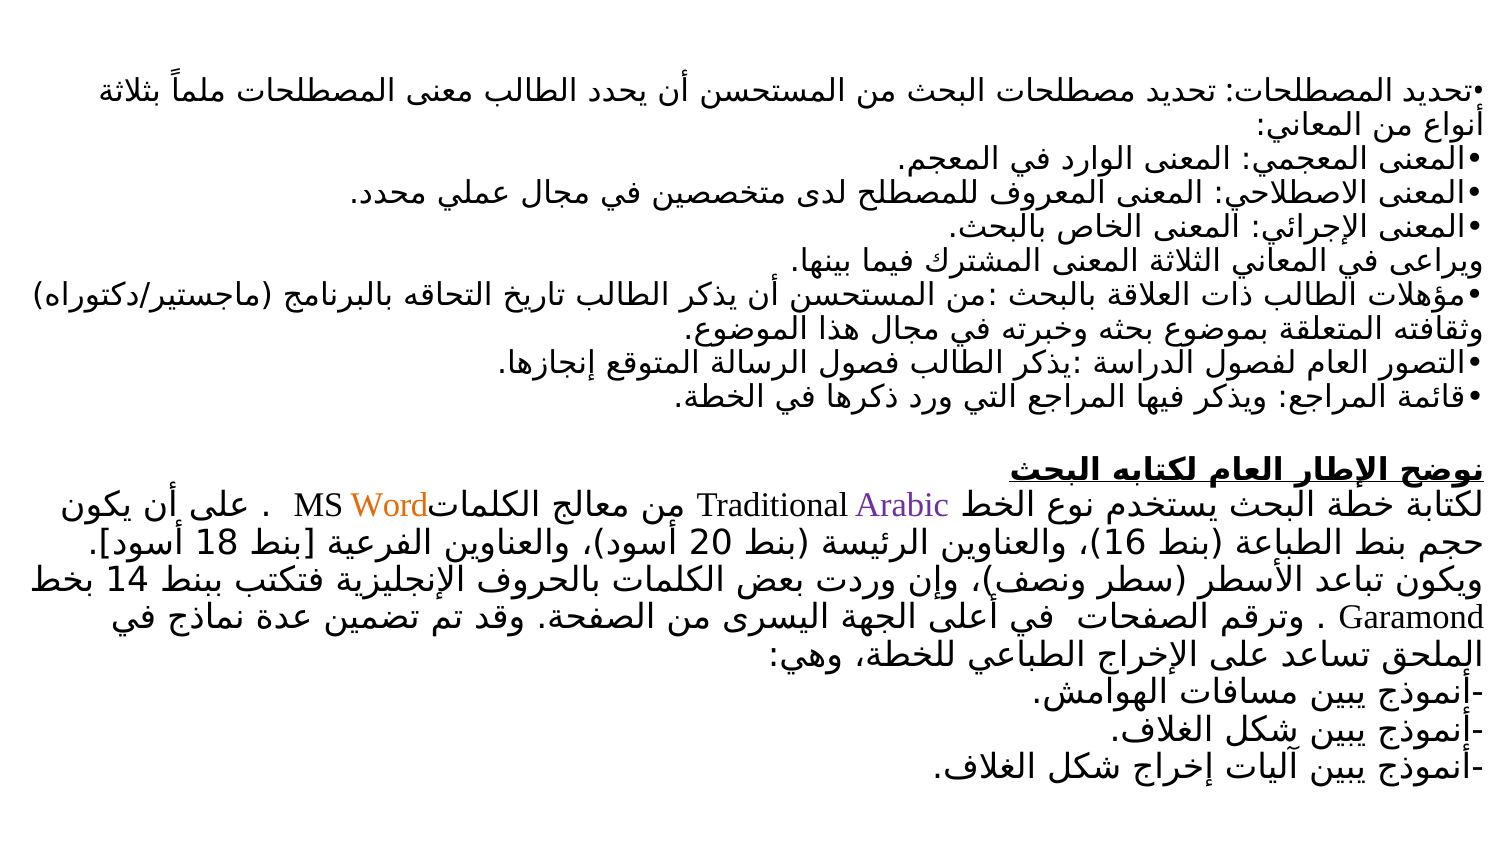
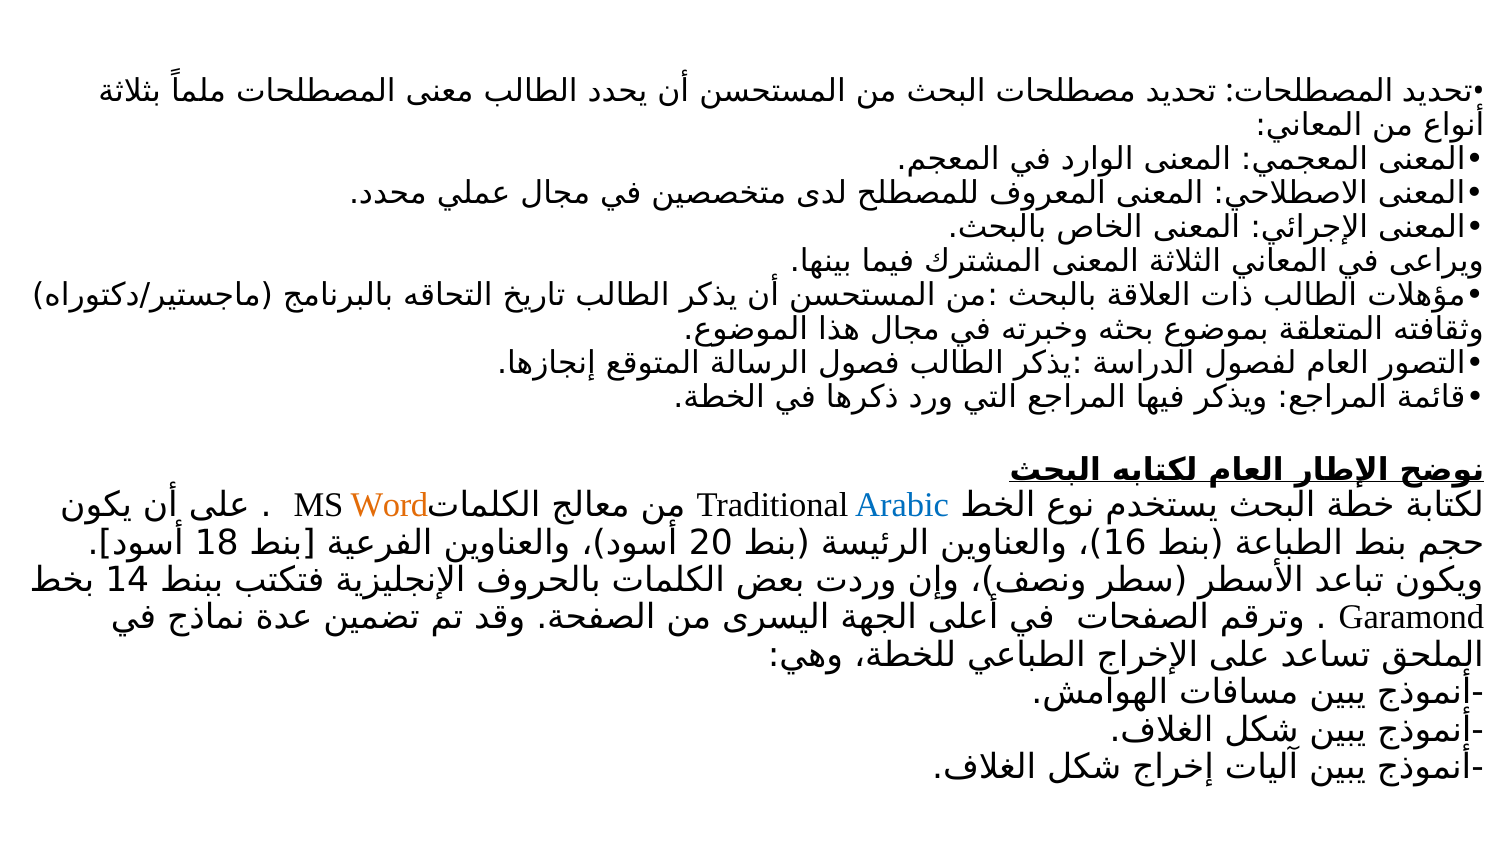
Arabic colour: purple -> blue
